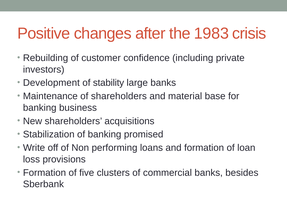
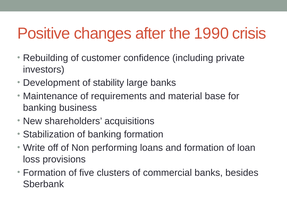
1983: 1983 -> 1990
of shareholders: shareholders -> requirements
banking promised: promised -> formation
